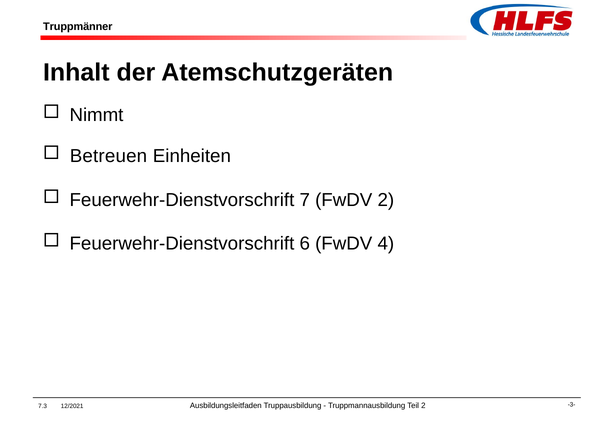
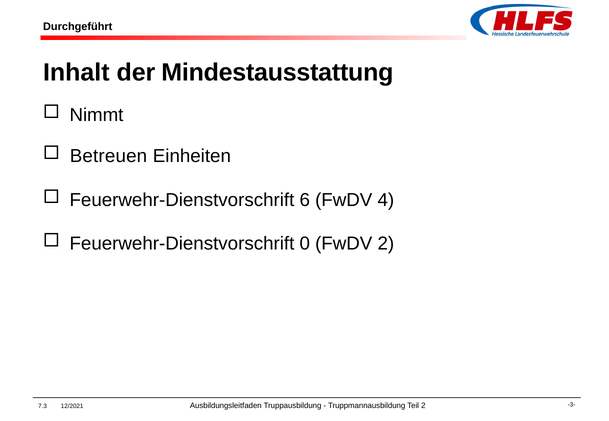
Truppmänner: Truppmänner -> Durchgeführt
Atemschutzgeräten: Atemschutzgeräten -> Mindestausstattung
7: 7 -> 6
FwDV 2: 2 -> 4
6: 6 -> 0
FwDV 4: 4 -> 2
